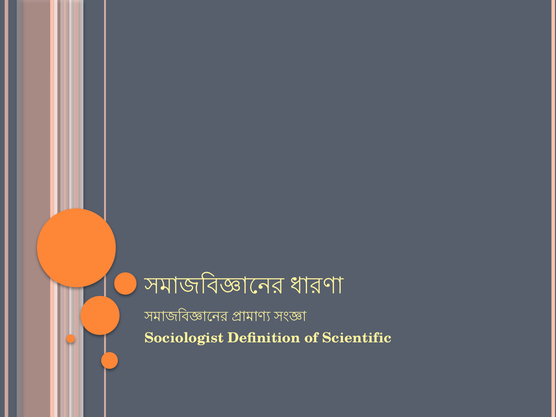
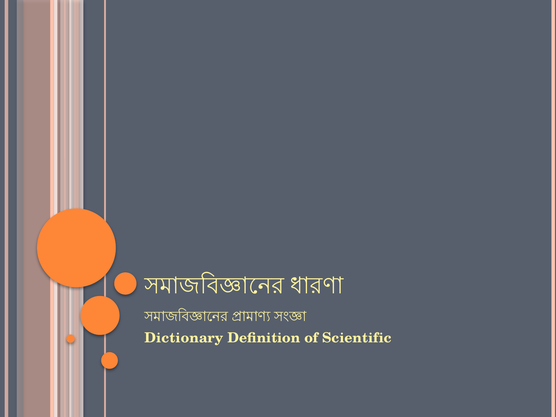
Sociologist: Sociologist -> Dictionary
